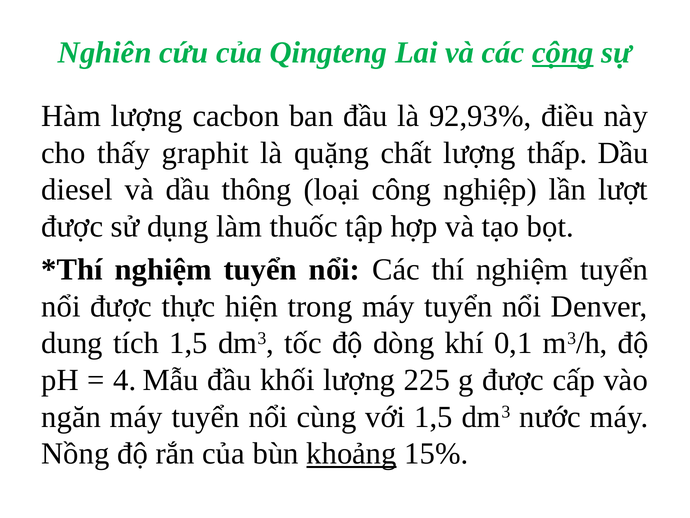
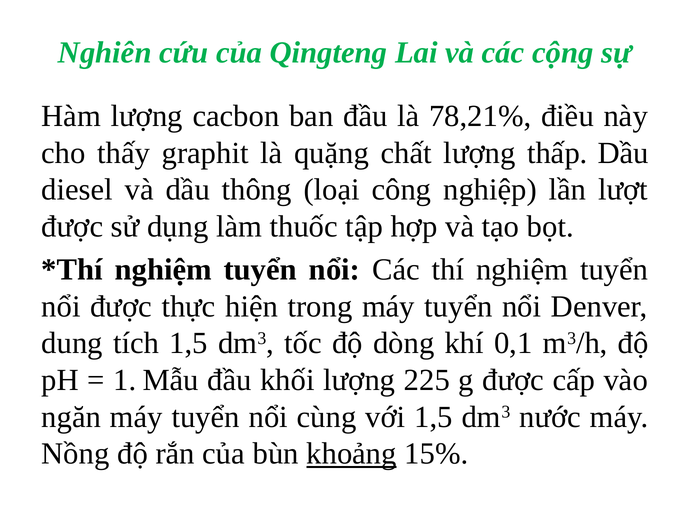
cộng underline: present -> none
92,93%: 92,93% -> 78,21%
4: 4 -> 1
